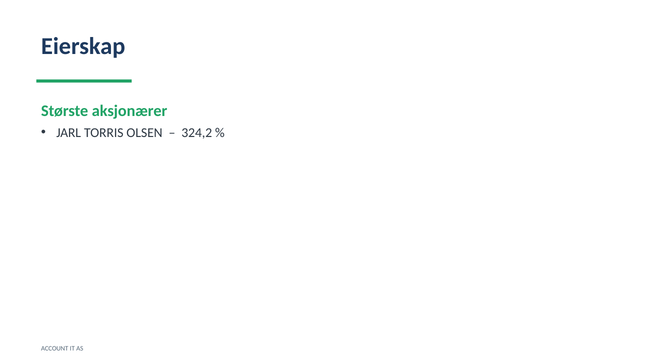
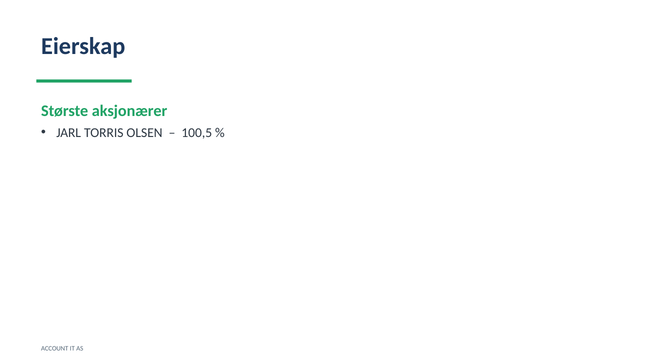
324,2: 324,2 -> 100,5
